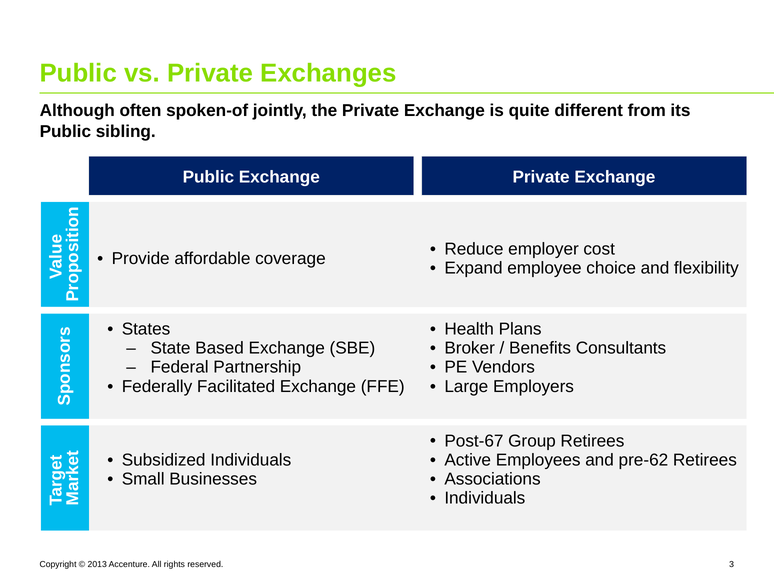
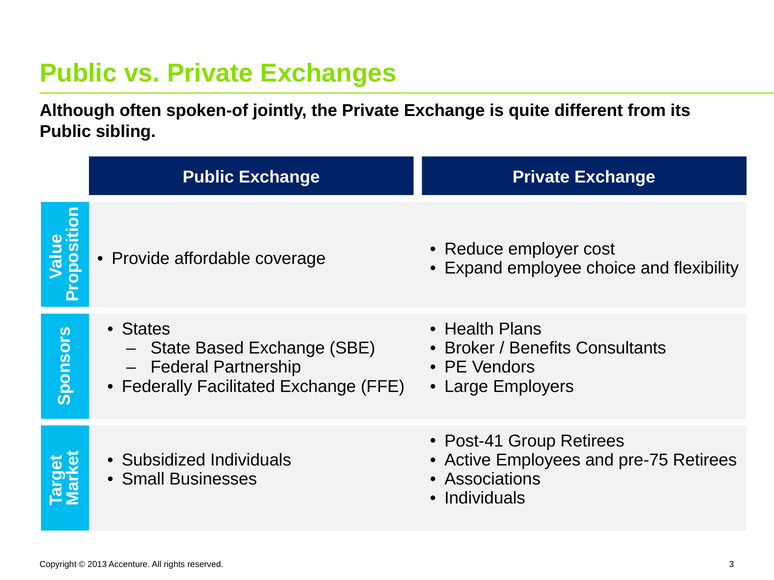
Post-67: Post-67 -> Post-41
pre-62: pre-62 -> pre-75
